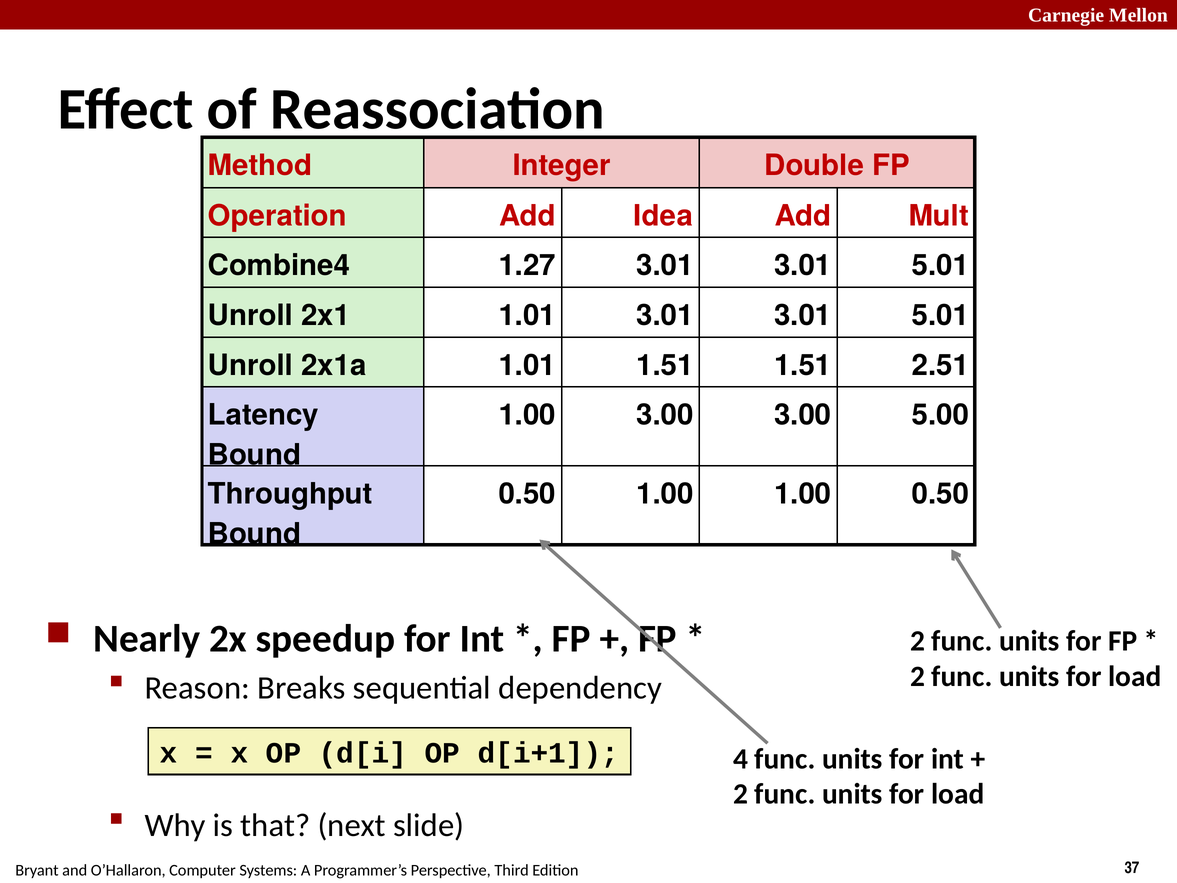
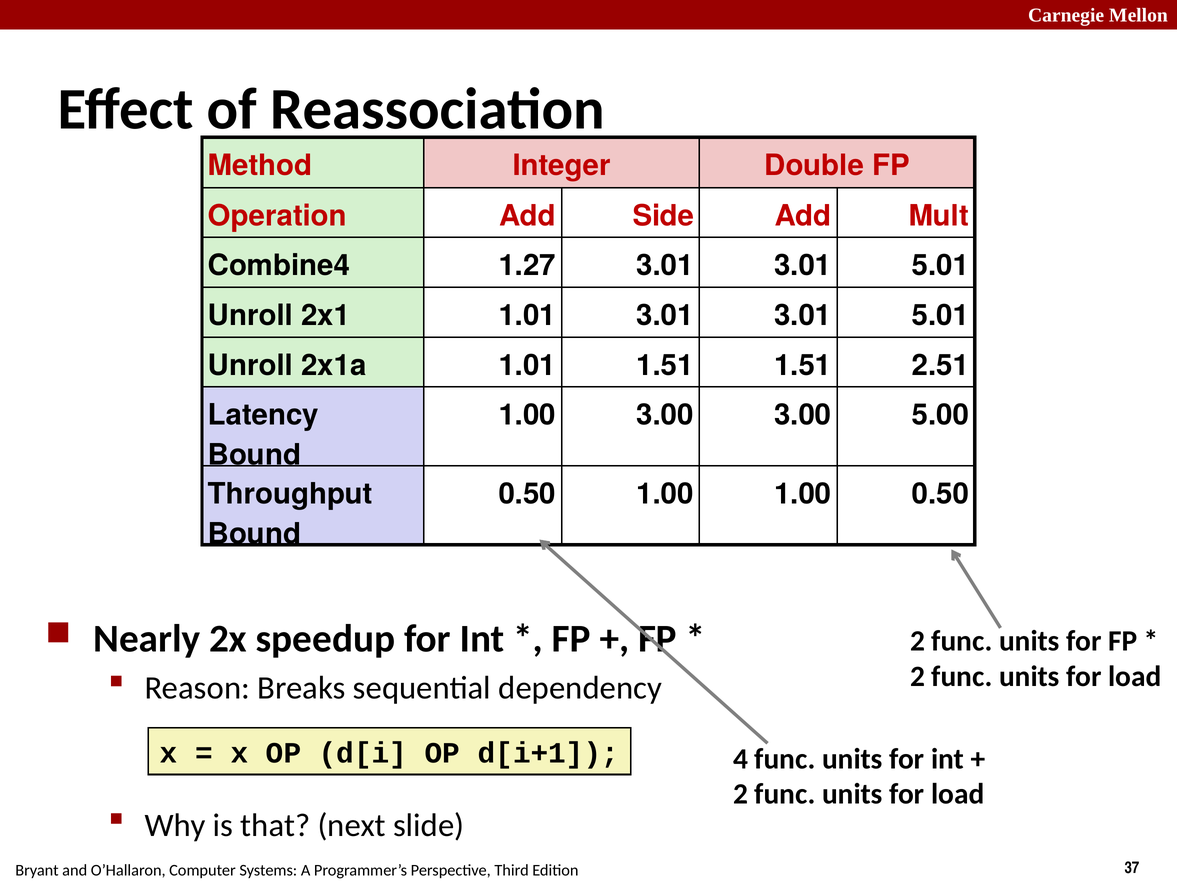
Idea: Idea -> Side
